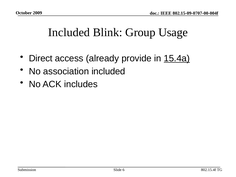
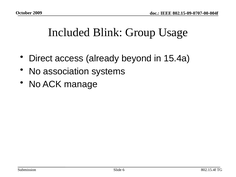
provide: provide -> beyond
15.4a underline: present -> none
association included: included -> systems
includes: includes -> manage
